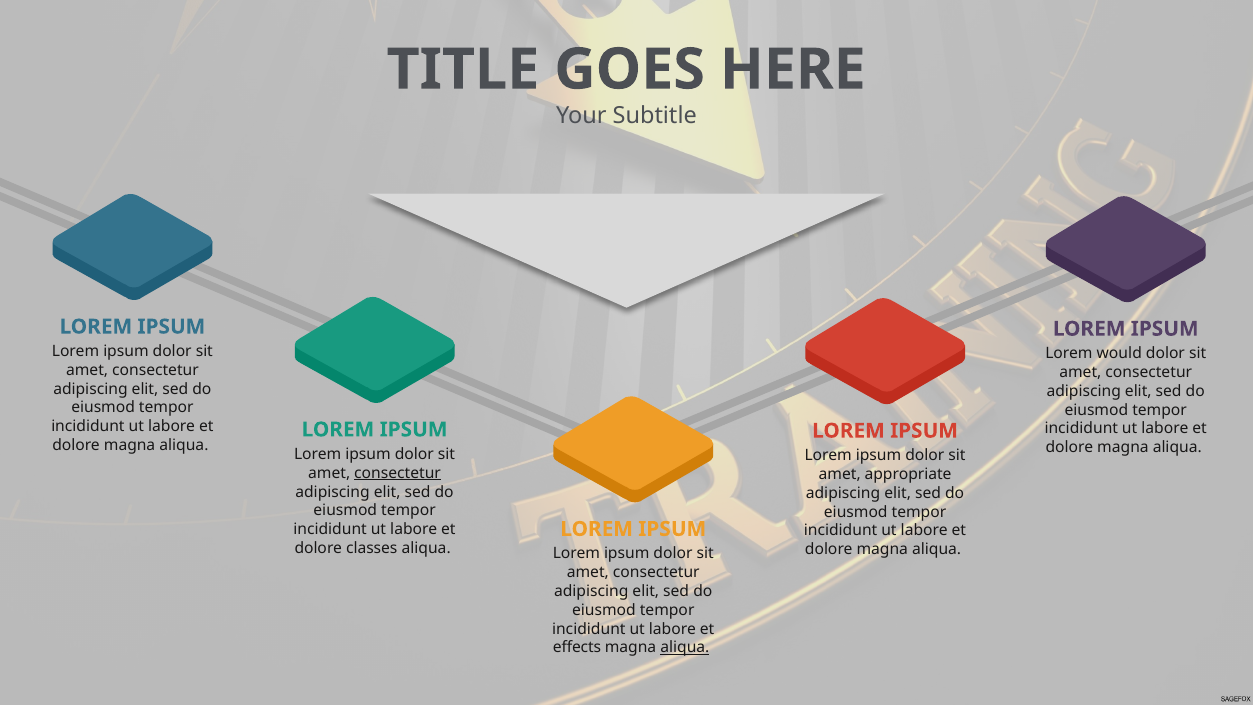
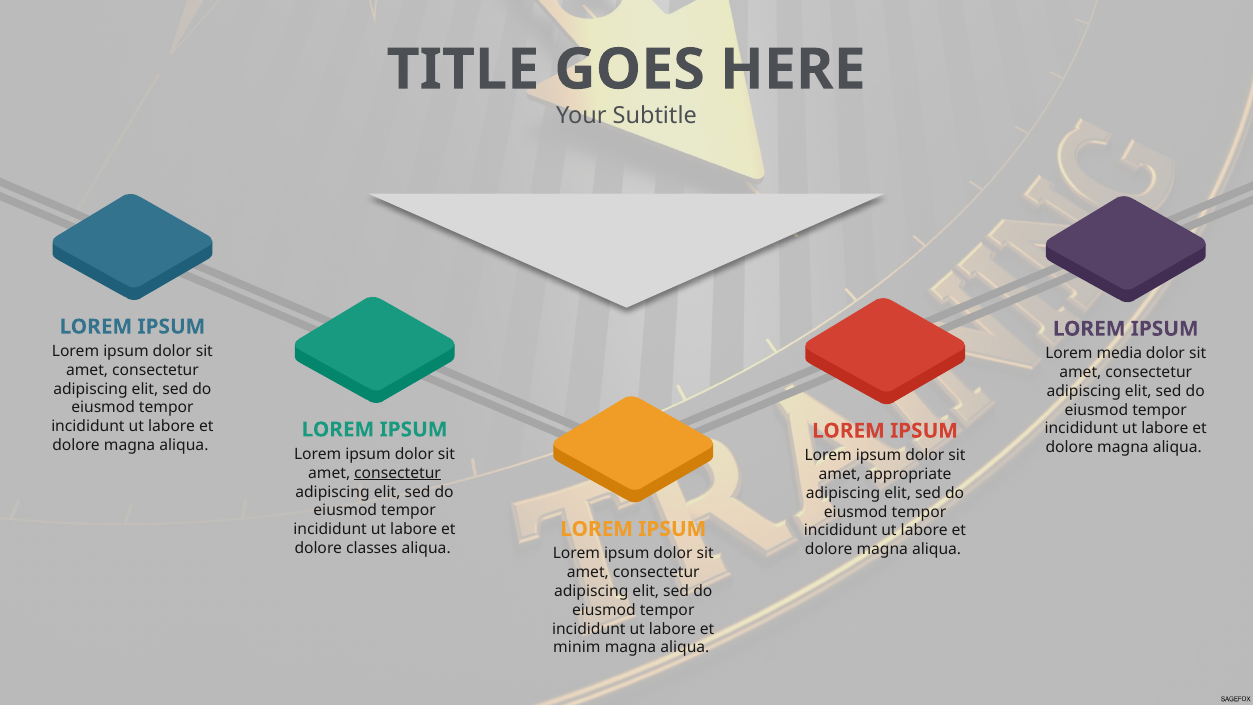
would: would -> media
effects: effects -> minim
aliqua at (685, 648) underline: present -> none
